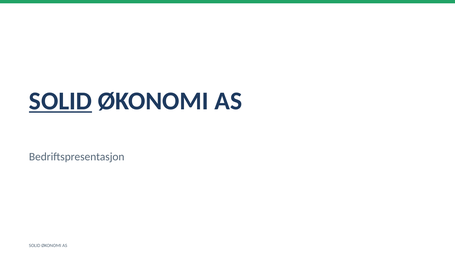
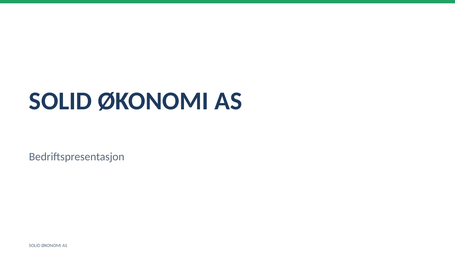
SOLID at (61, 101) underline: present -> none
